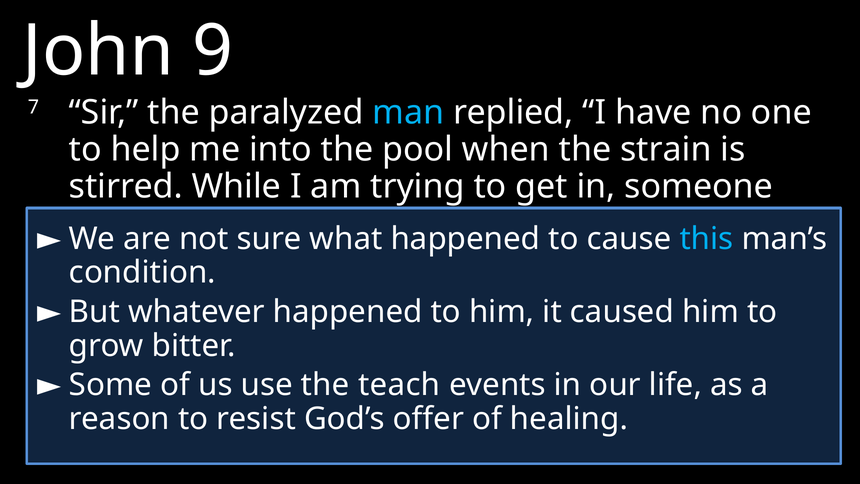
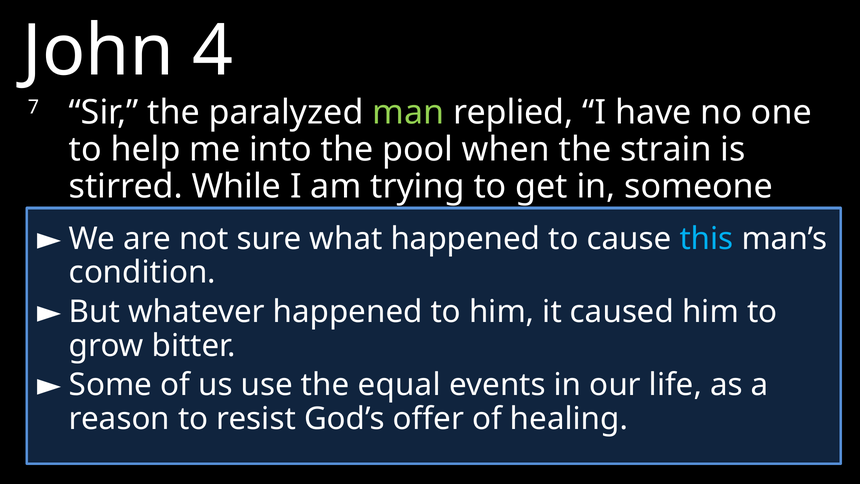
9: 9 -> 4
man colour: light blue -> light green
teach: teach -> equal
